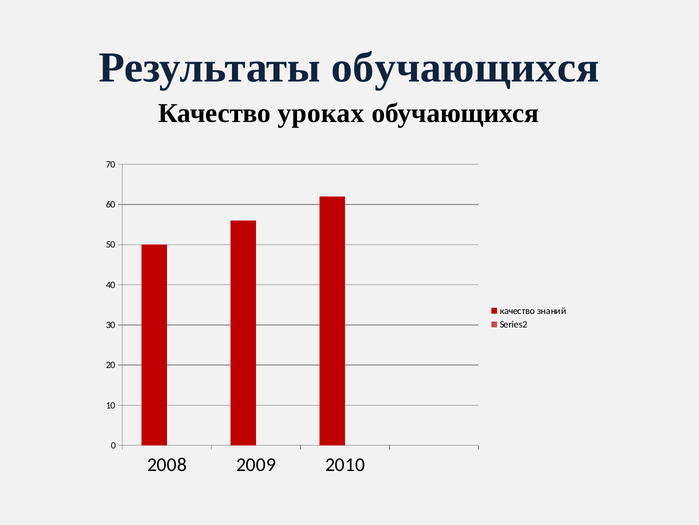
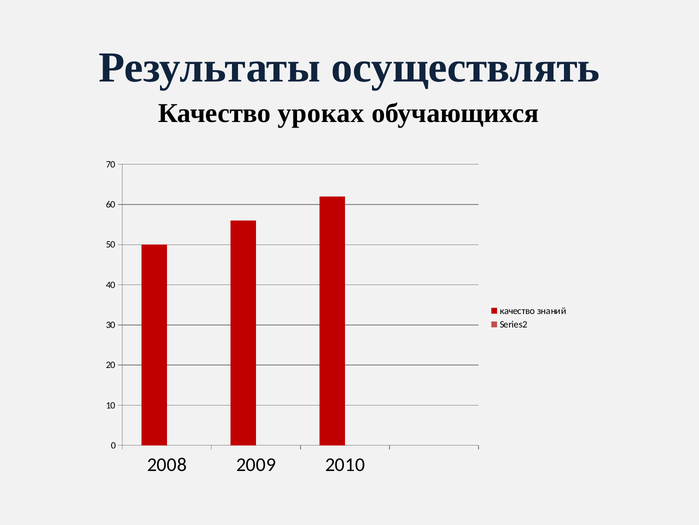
Результаты обучающихся: обучающихся -> осуществлять
